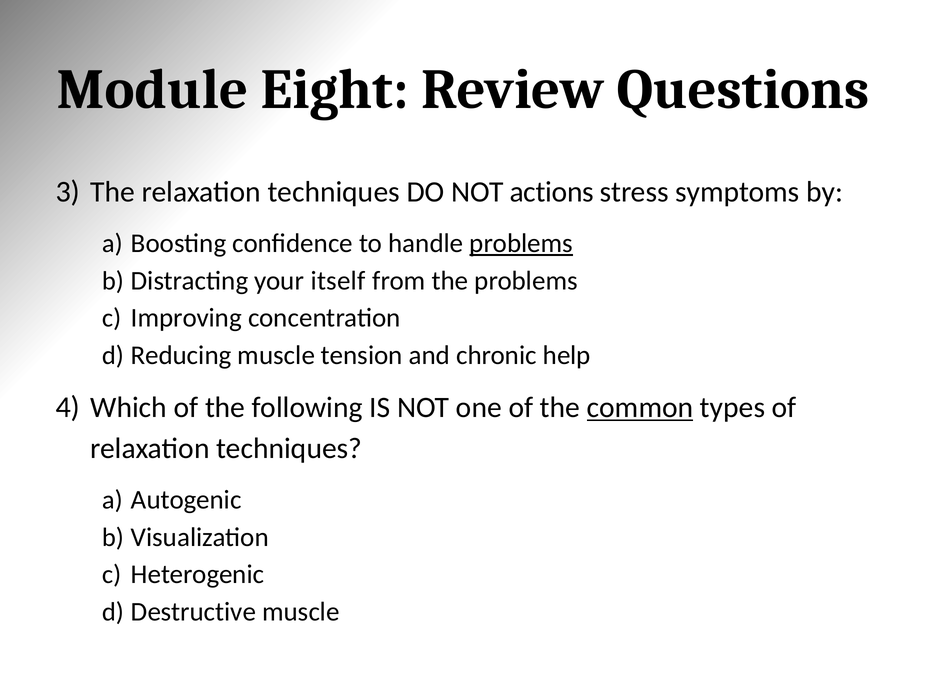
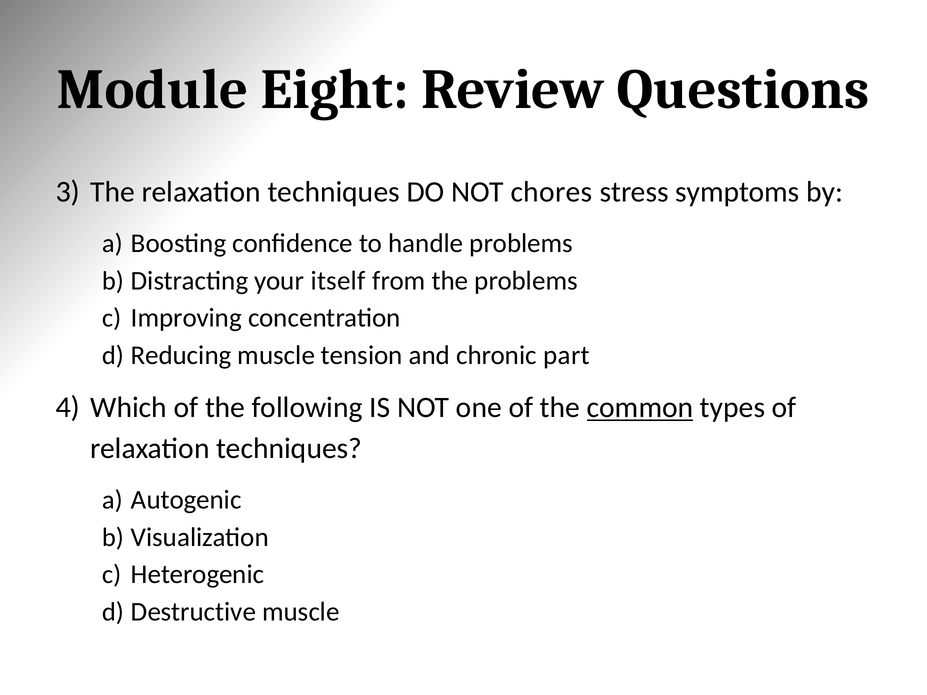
actions: actions -> chores
problems at (521, 244) underline: present -> none
help: help -> part
